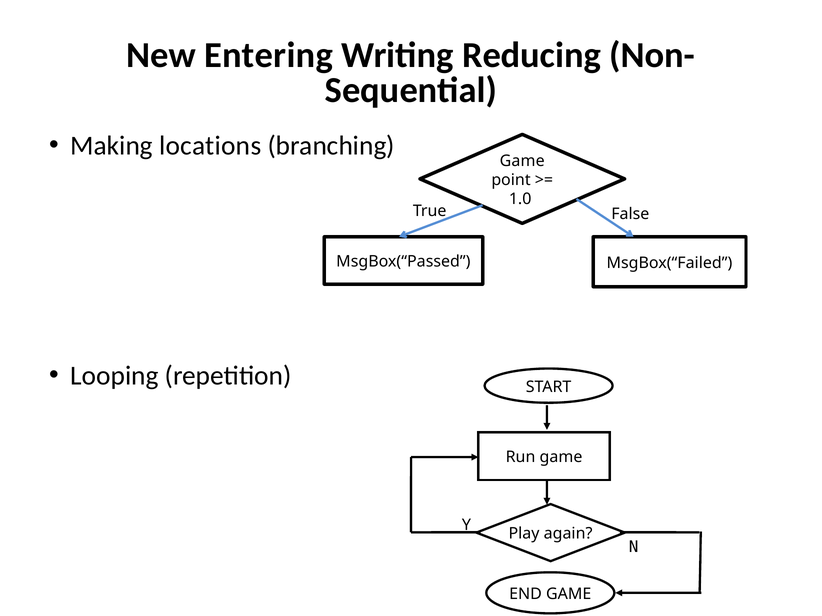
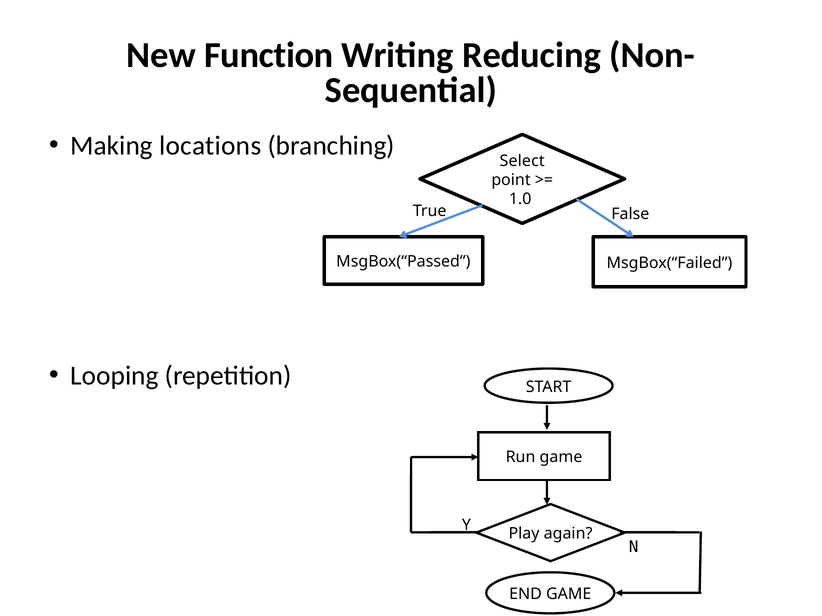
Entering: Entering -> Function
Game at (522, 161): Game -> Select
